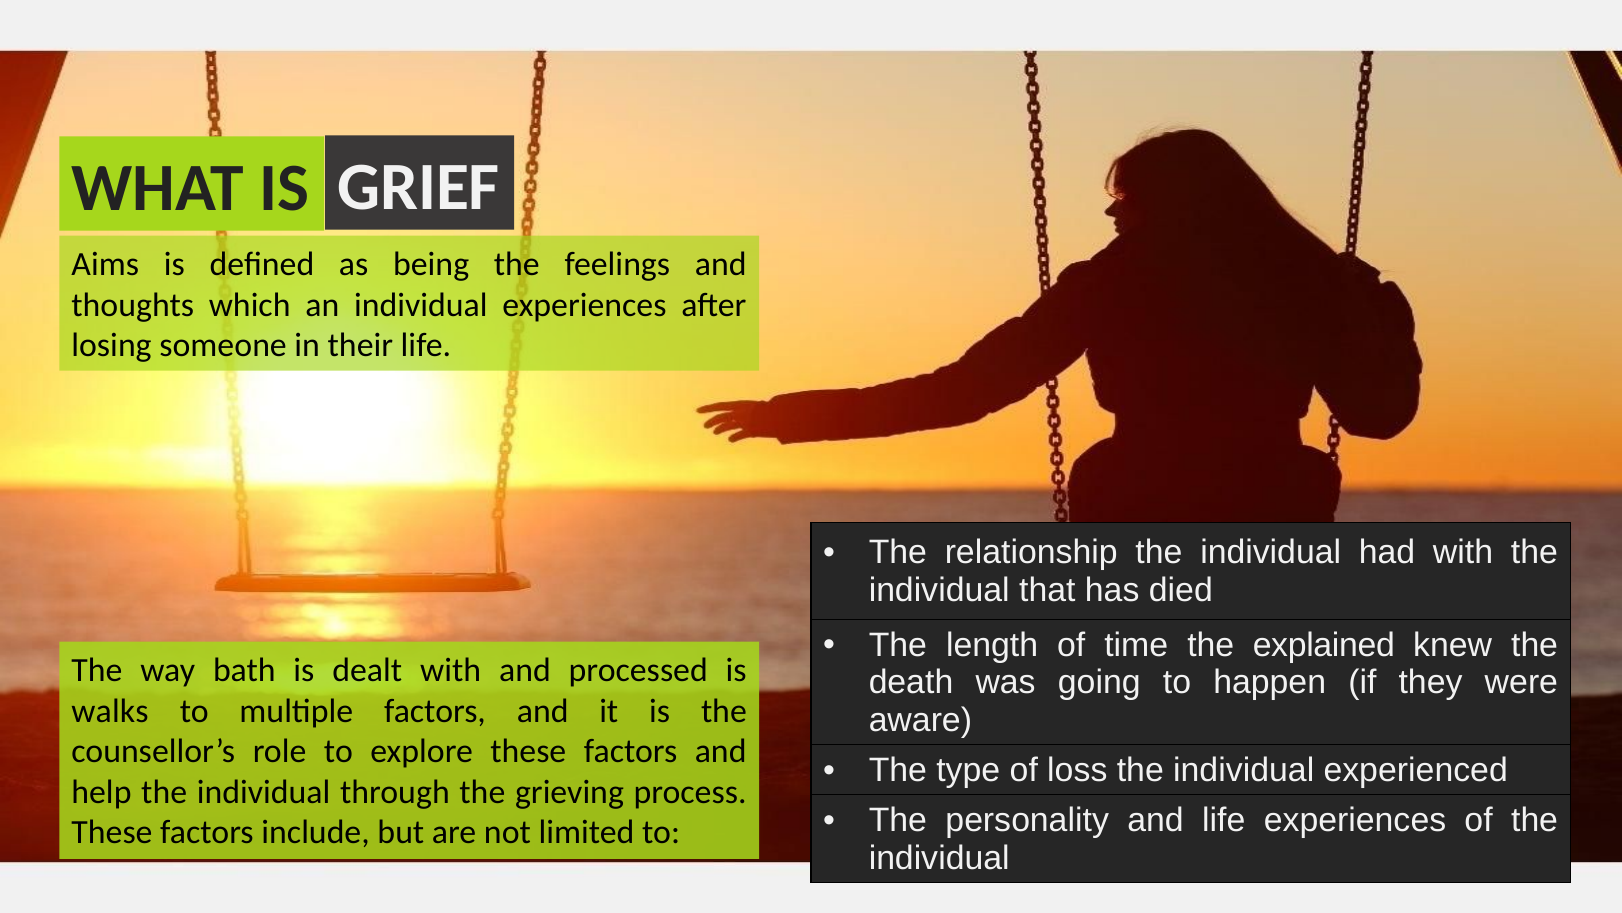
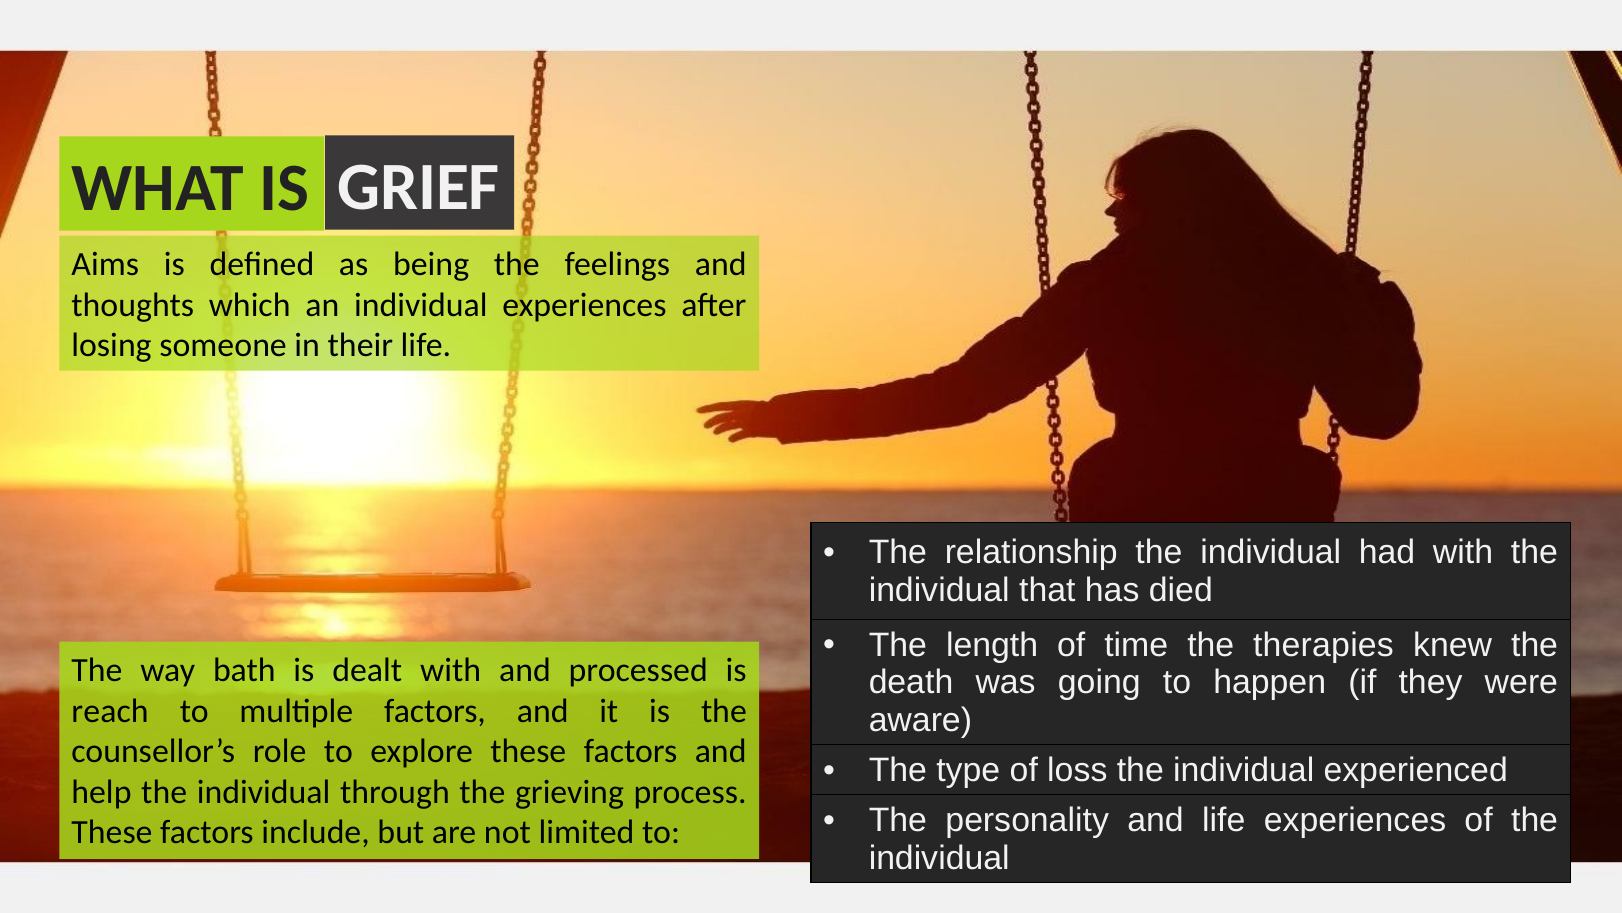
explained: explained -> therapies
walks: walks -> reach
